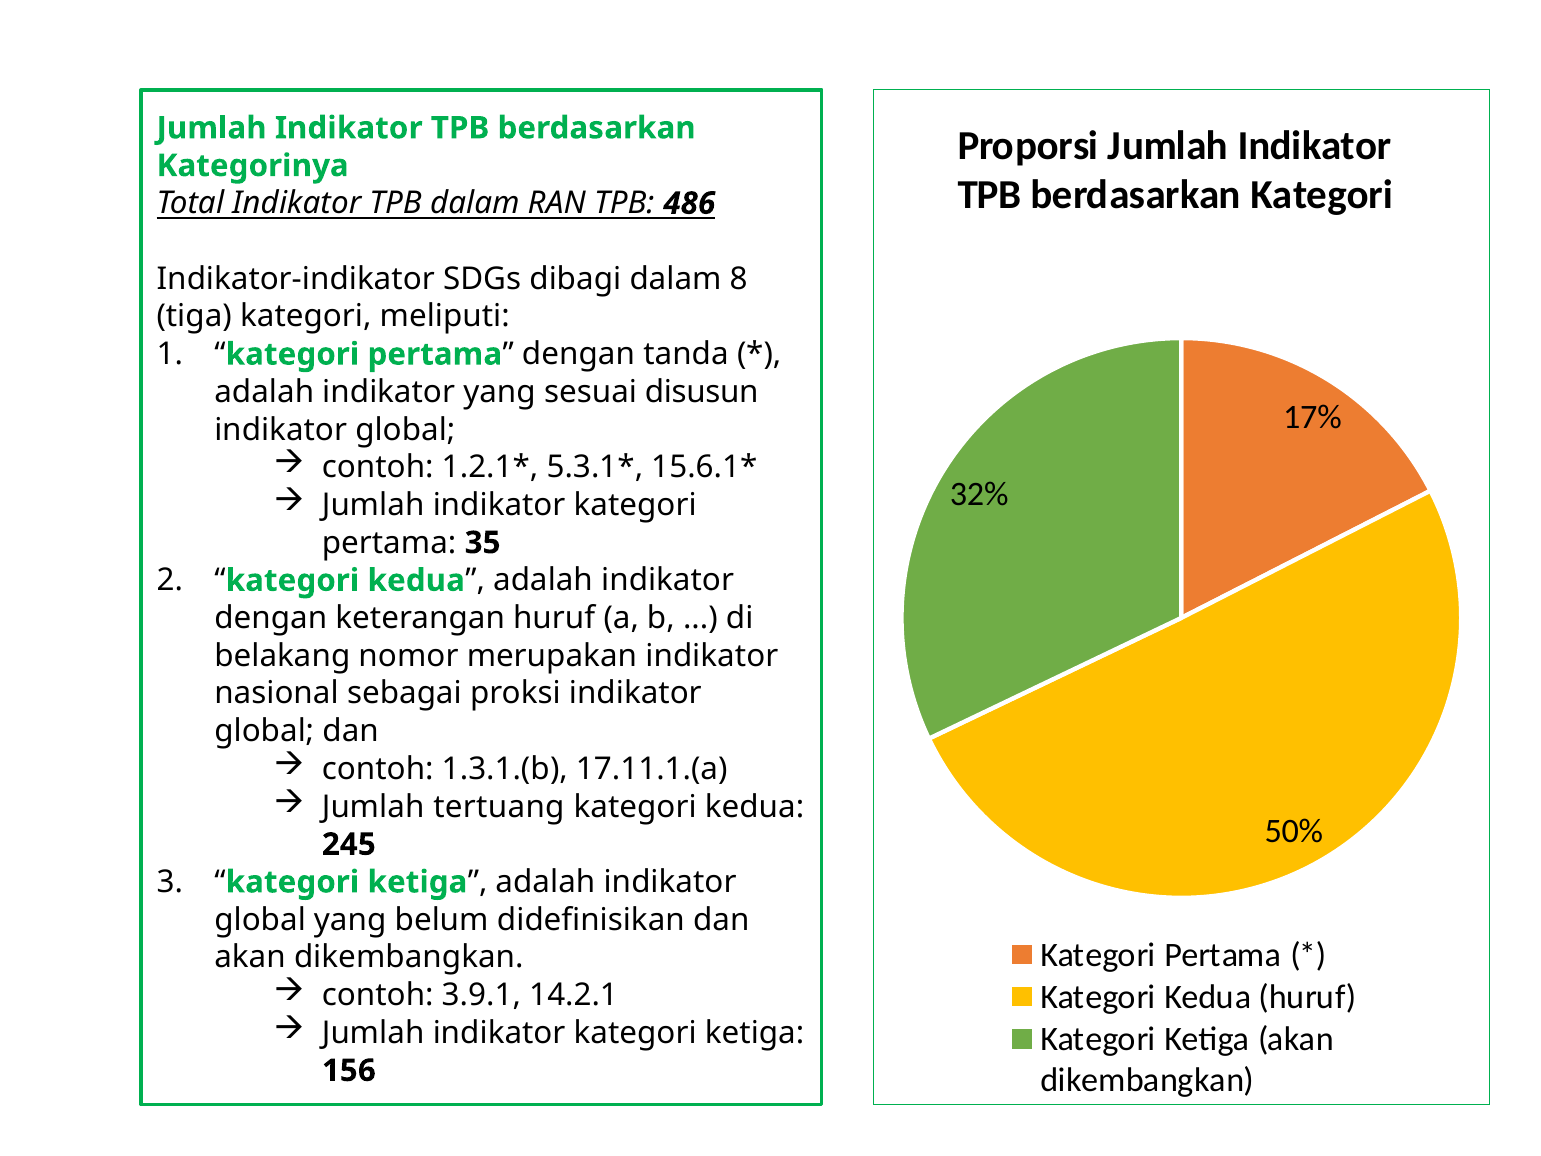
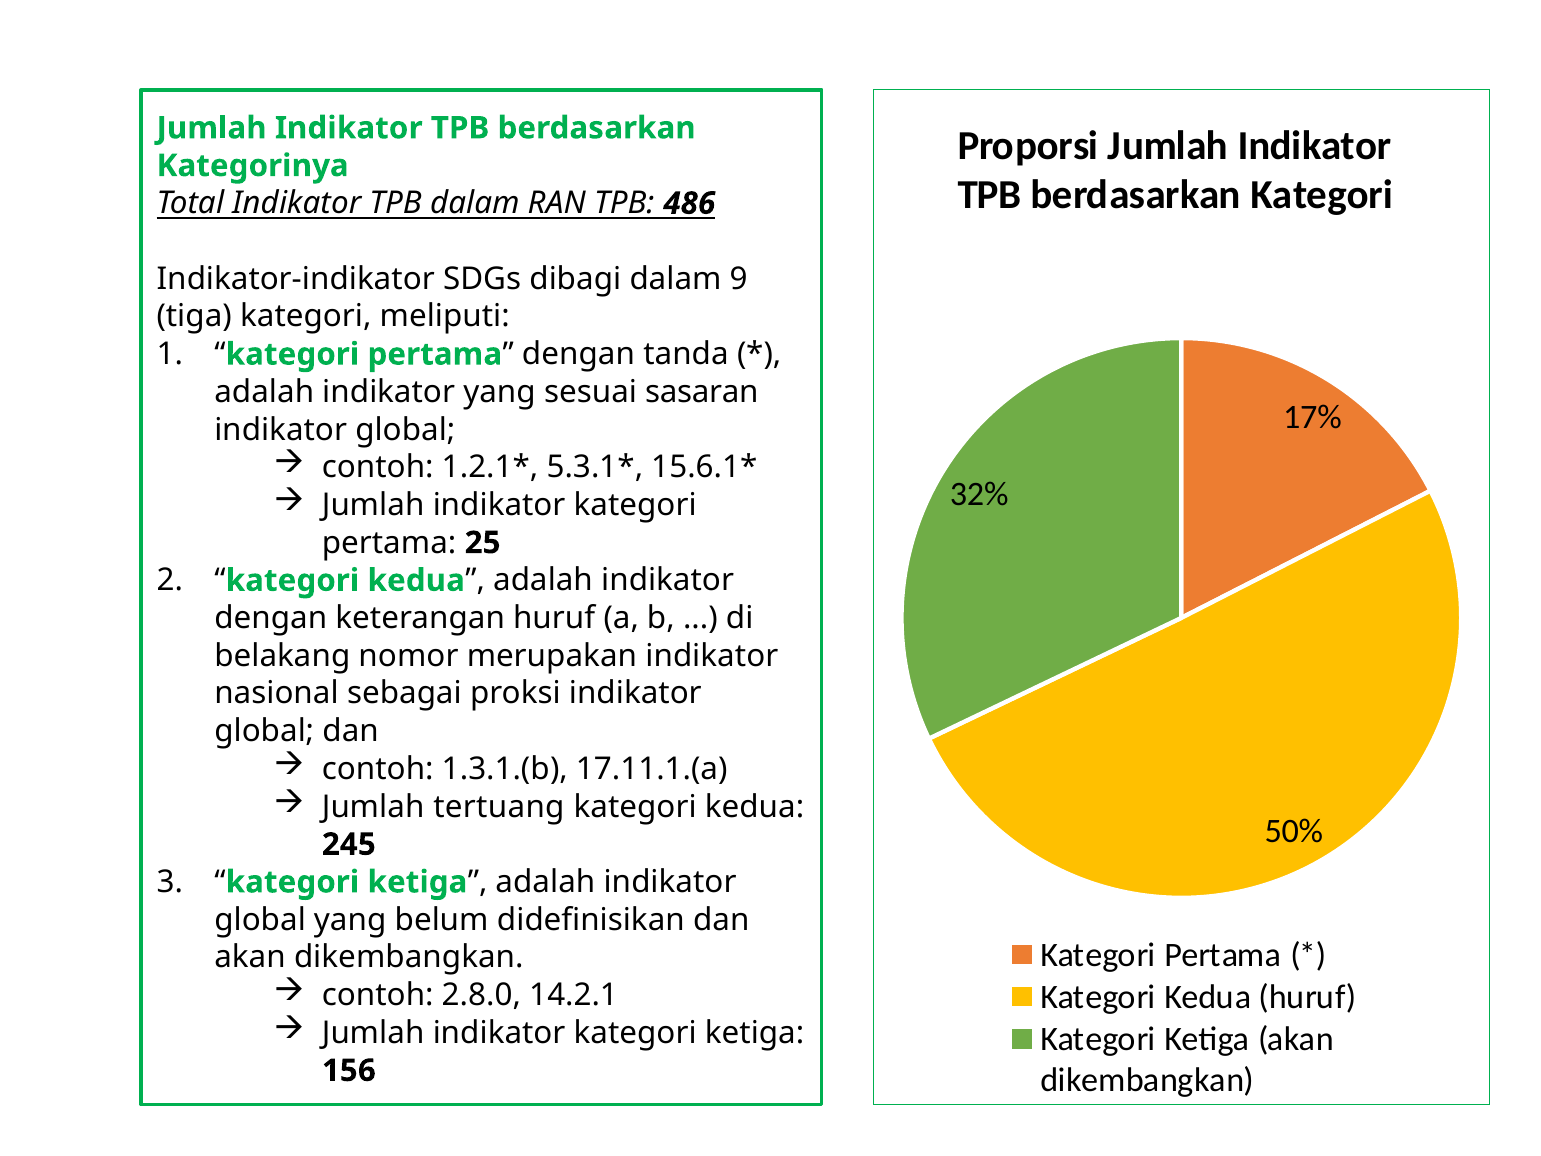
8: 8 -> 9
disusun: disusun -> sasaran
35: 35 -> 25
3.9.1: 3.9.1 -> 2.8.0
